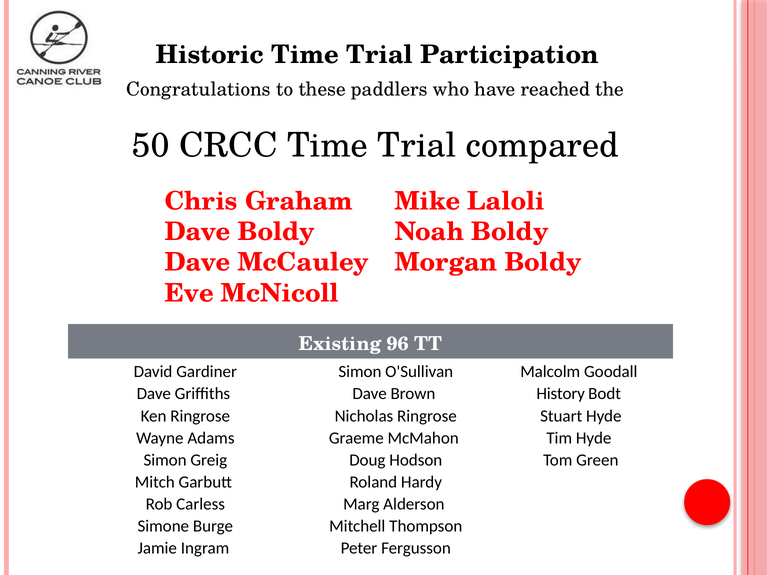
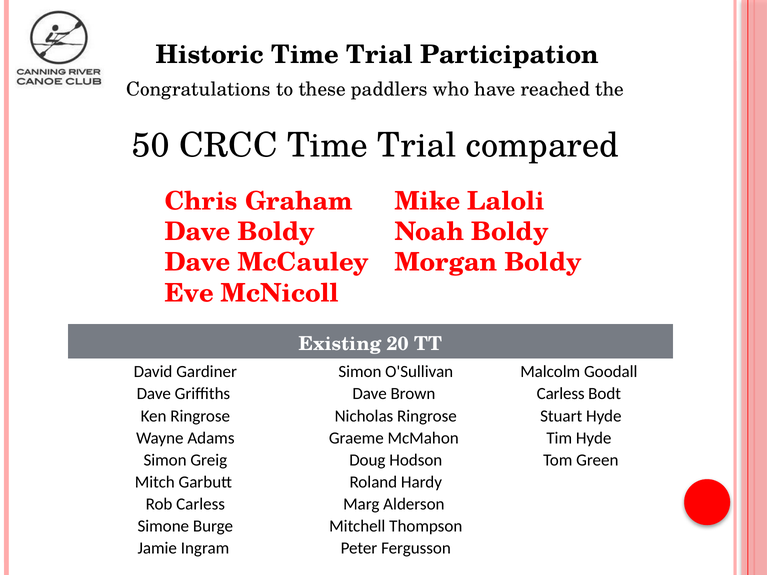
96: 96 -> 20
Brown History: History -> Carless
